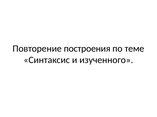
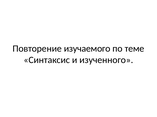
построения: построения -> изучаемого
